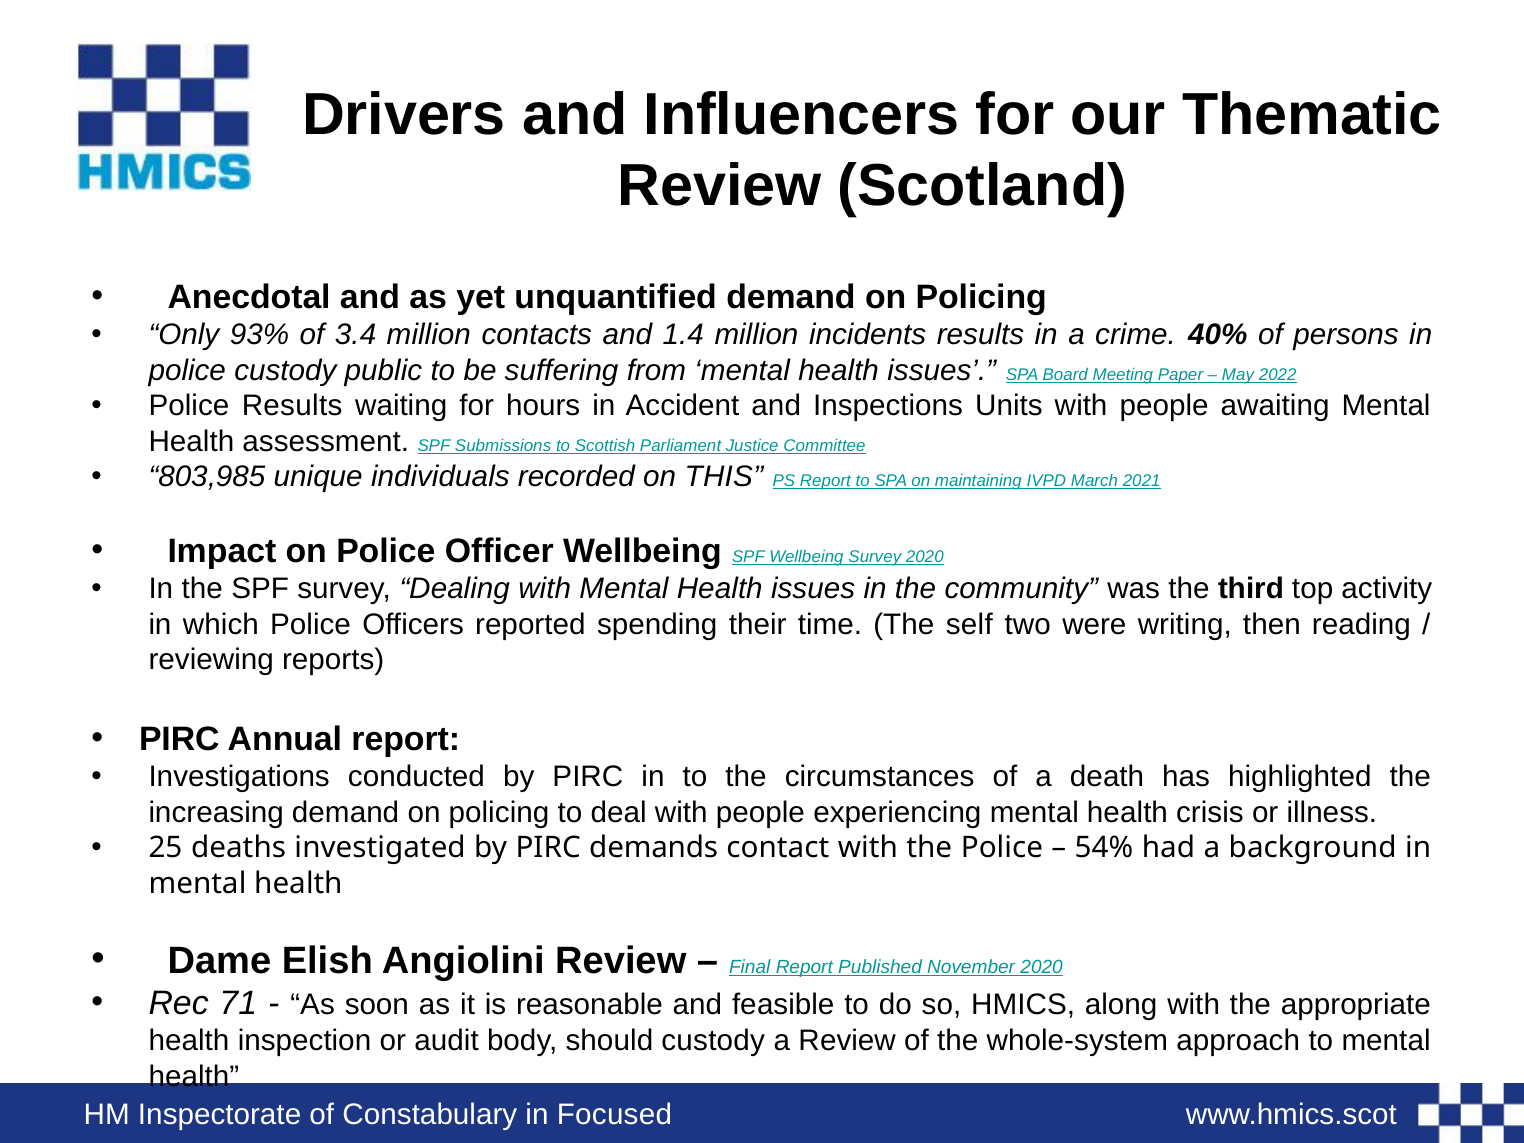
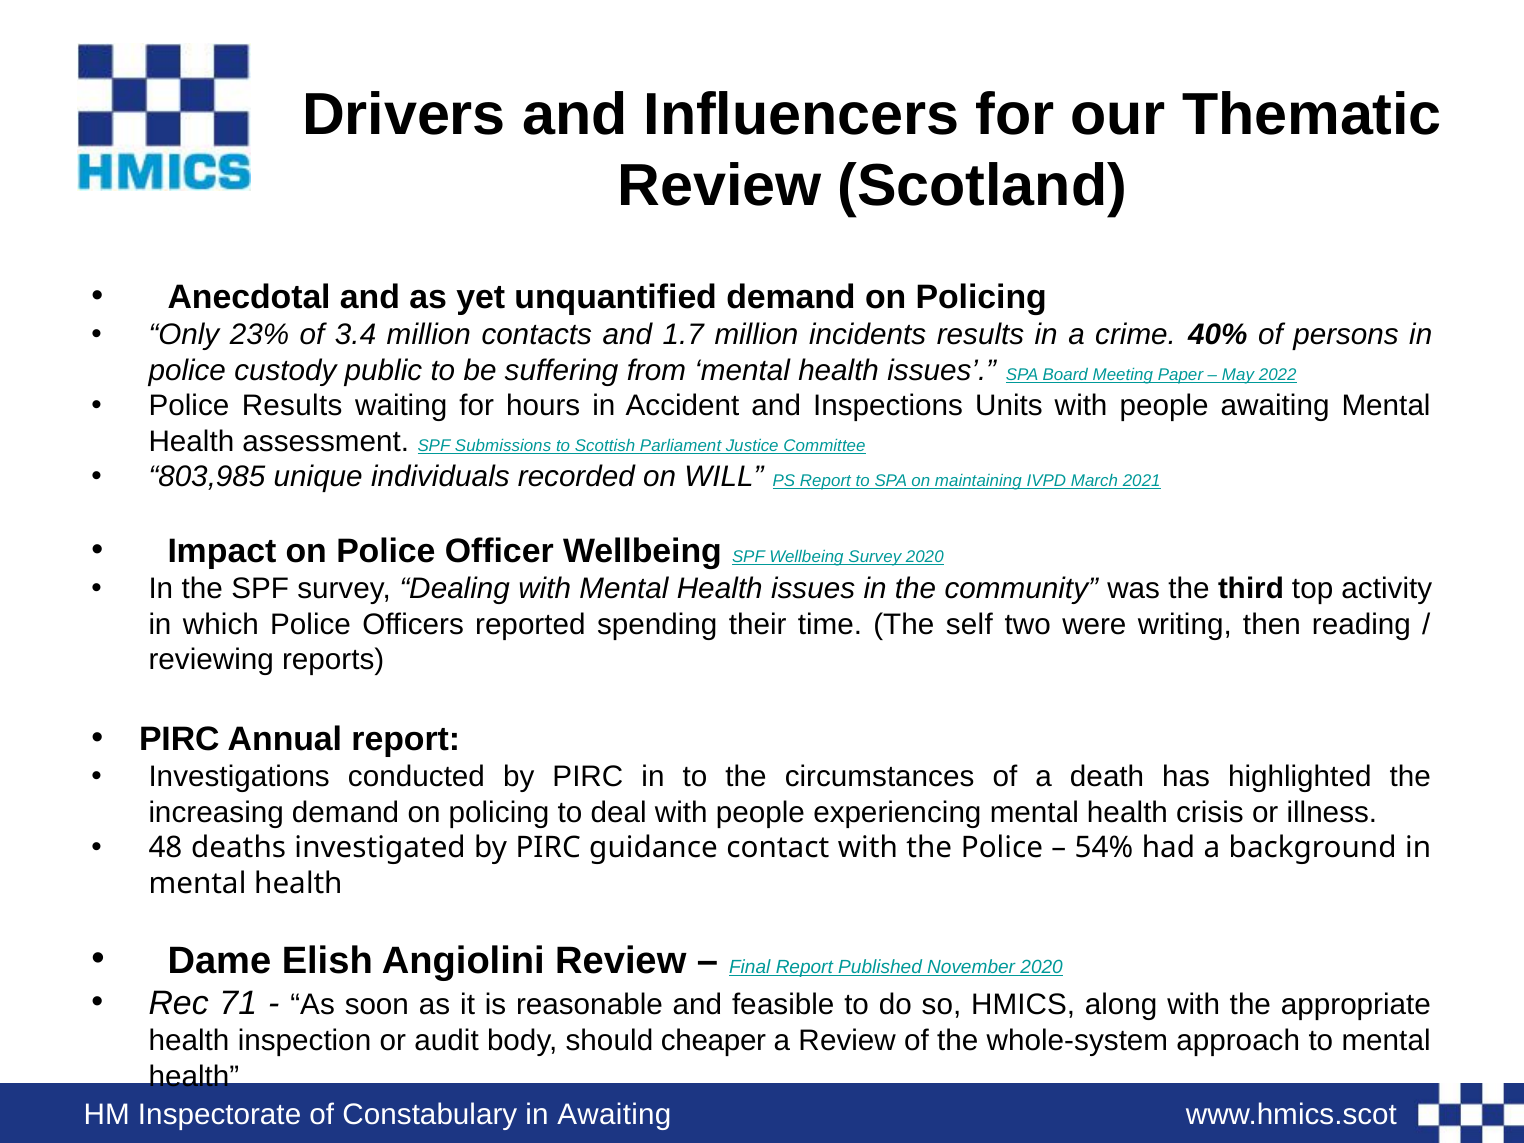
93%: 93% -> 23%
1.4: 1.4 -> 1.7
THIS: THIS -> WILL
25: 25 -> 48
demands: demands -> guidance
should custody: custody -> cheaper
in Focused: Focused -> Awaiting
